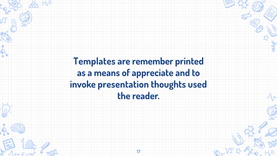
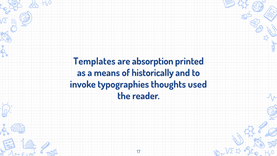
remember: remember -> absorption
appreciate: appreciate -> historically
presentation: presentation -> typographies
